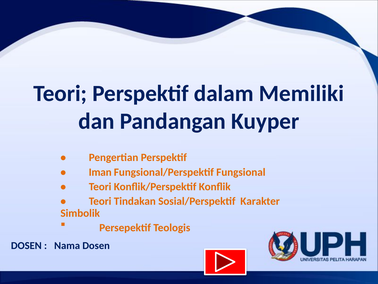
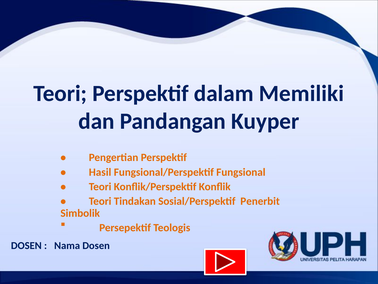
Iman: Iman -> Hasil
Karakter: Karakter -> Penerbit
